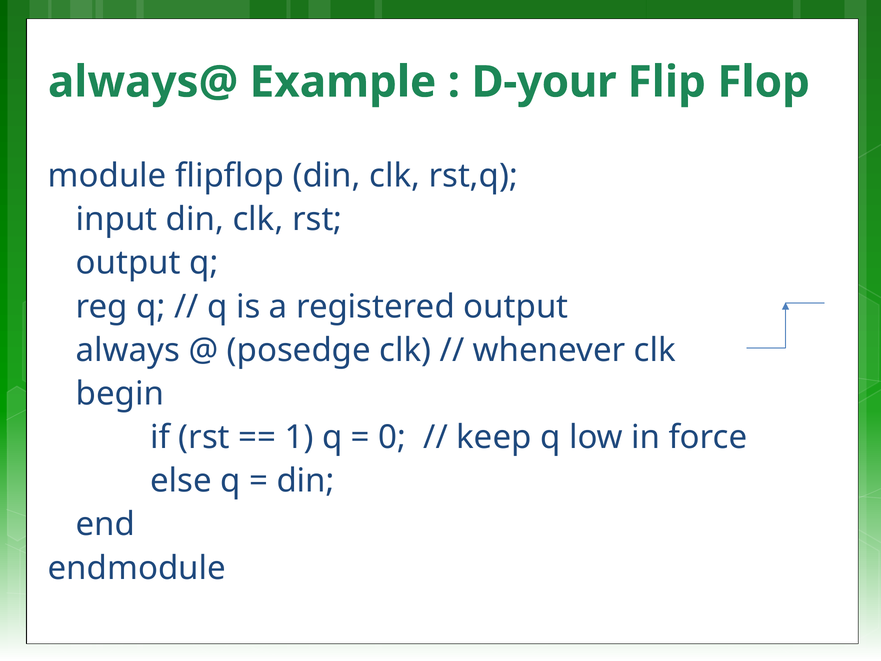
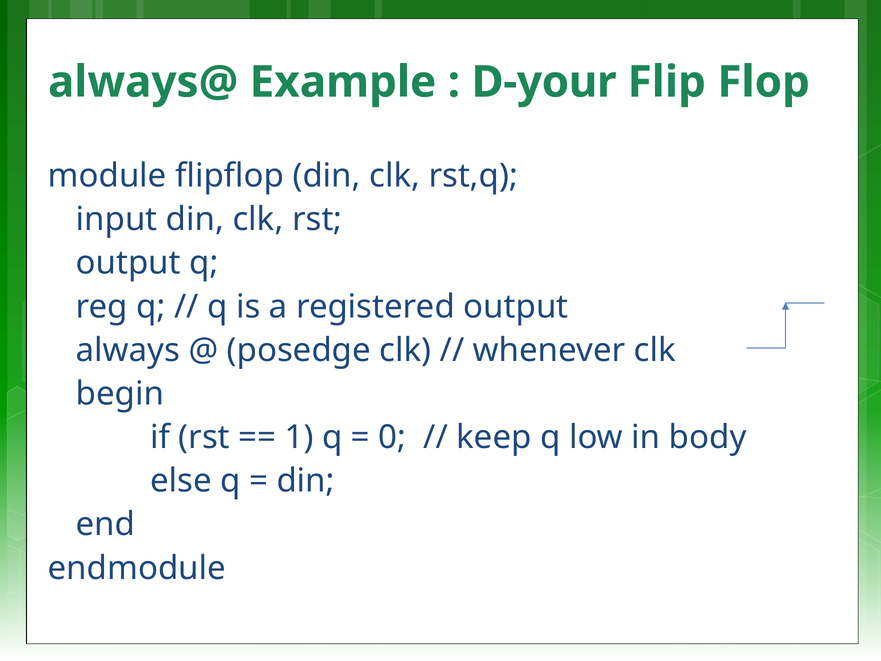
force: force -> body
